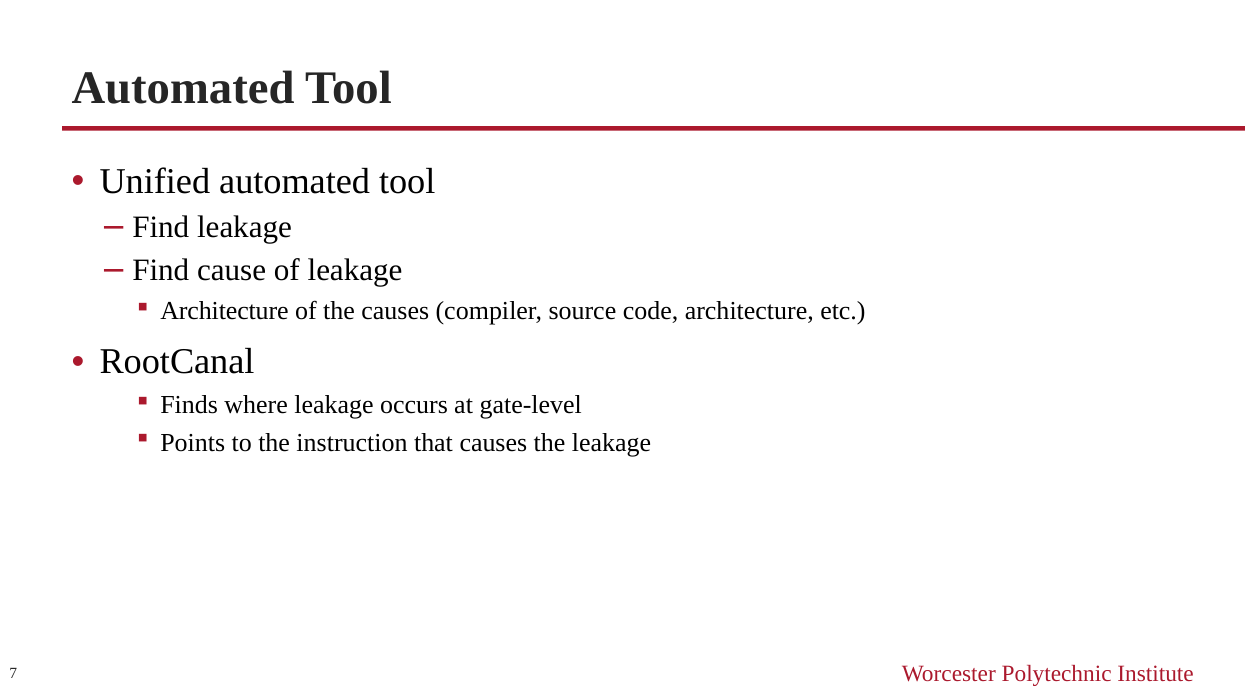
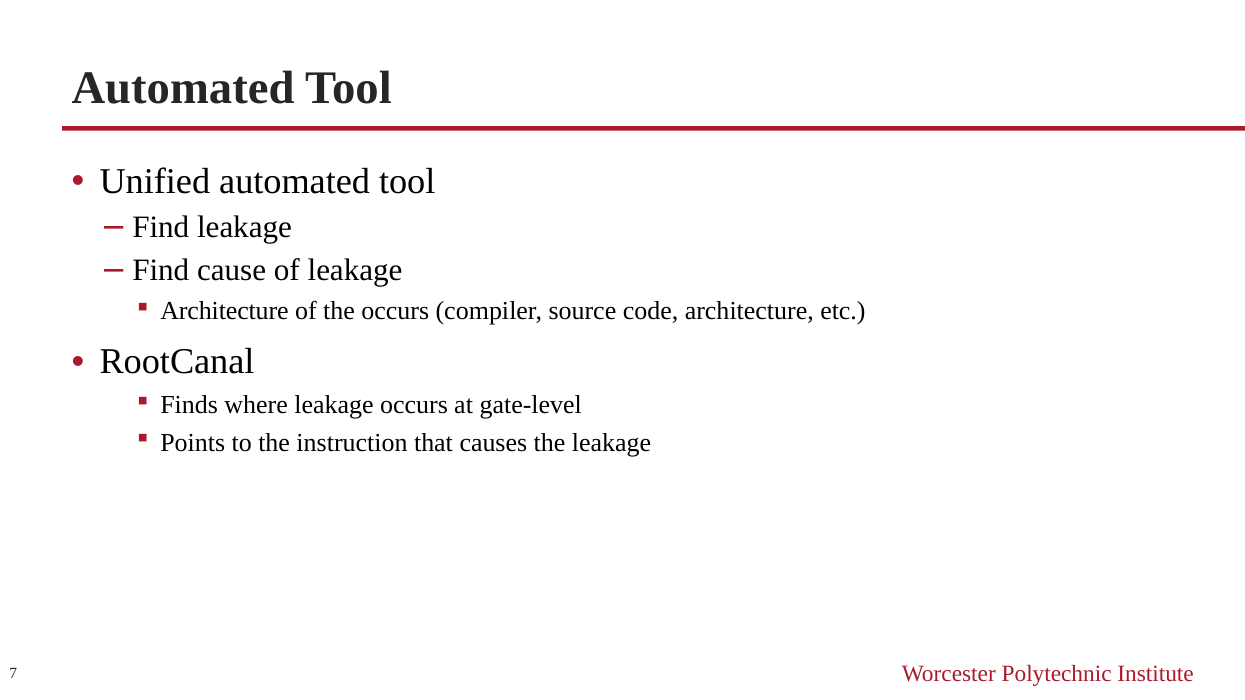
the causes: causes -> occurs
